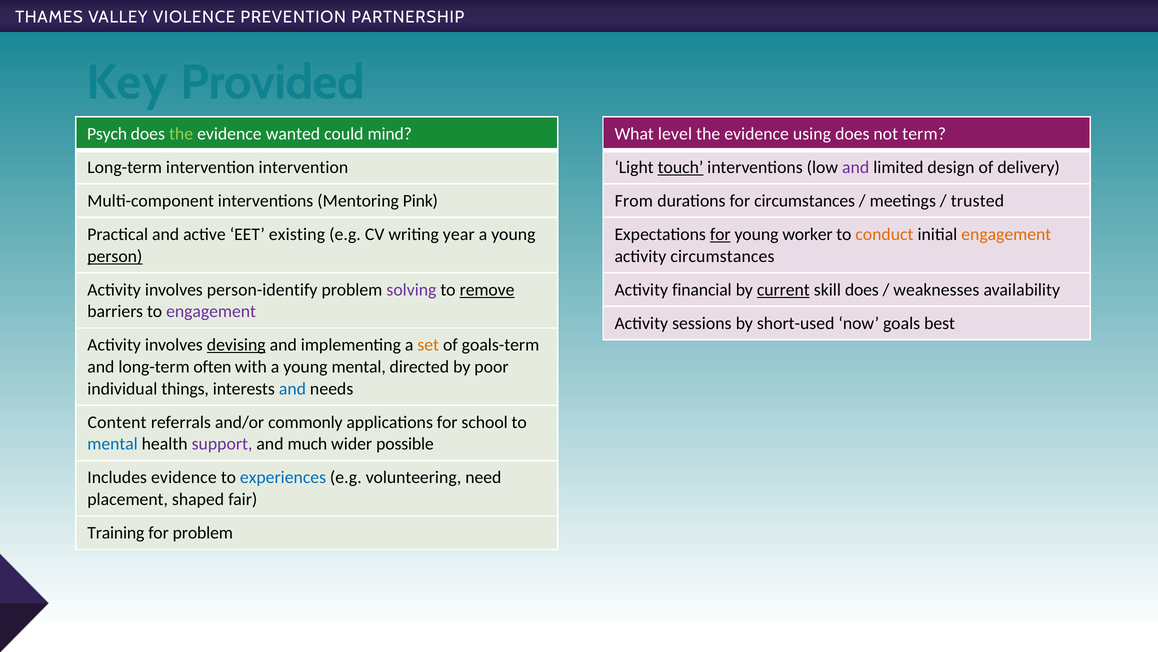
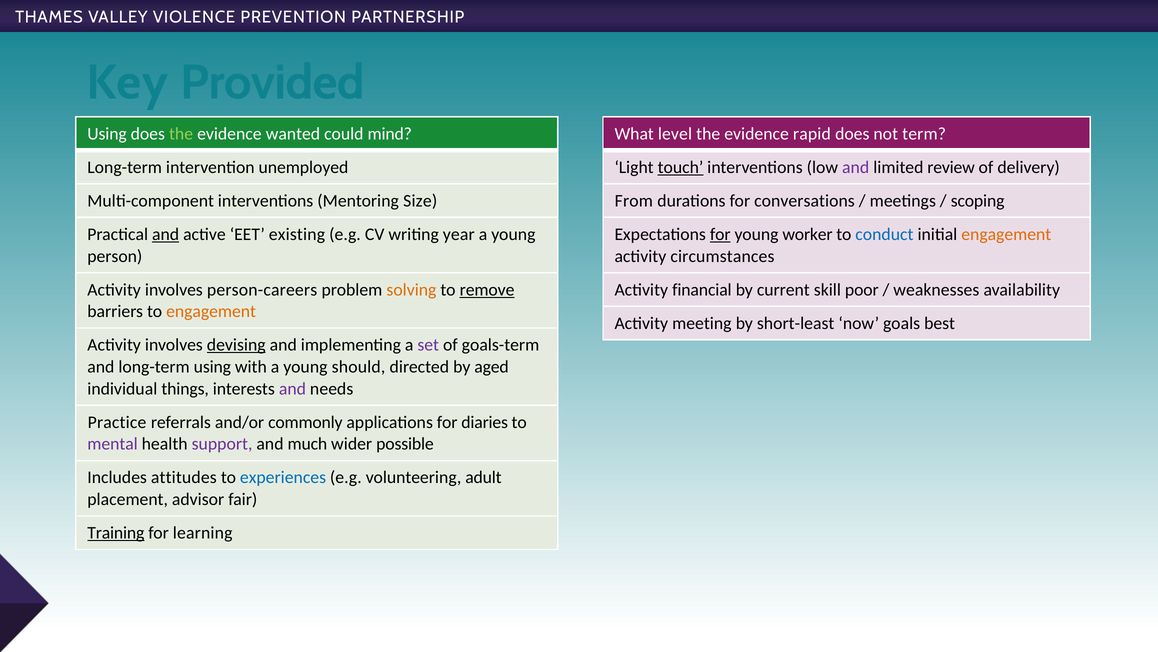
Psych at (107, 134): Psych -> Using
using: using -> rapid
intervention intervention: intervention -> unemployed
design: design -> review
Pink: Pink -> Size
for circumstances: circumstances -> conversations
trusted: trusted -> scoping
and at (166, 234) underline: none -> present
conduct colour: orange -> blue
person underline: present -> none
person-identify: person-identify -> person-careers
solving colour: purple -> orange
current underline: present -> none
skill does: does -> poor
engagement at (211, 311) colour: purple -> orange
sessions: sessions -> meeting
short-used: short-used -> short-least
set colour: orange -> purple
long-term often: often -> using
young mental: mental -> should
poor: poor -> aged
and at (292, 388) colour: blue -> purple
Content: Content -> Practice
school: school -> diaries
mental at (113, 444) colour: blue -> purple
Includes evidence: evidence -> attitudes
need: need -> adult
shaped: shaped -> advisor
Training underline: none -> present
for problem: problem -> learning
